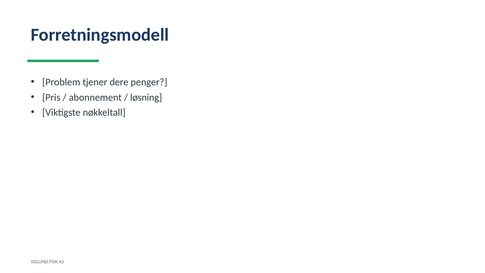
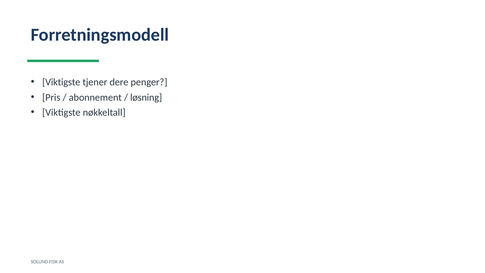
Problem at (61, 82): Problem -> Viktigste
